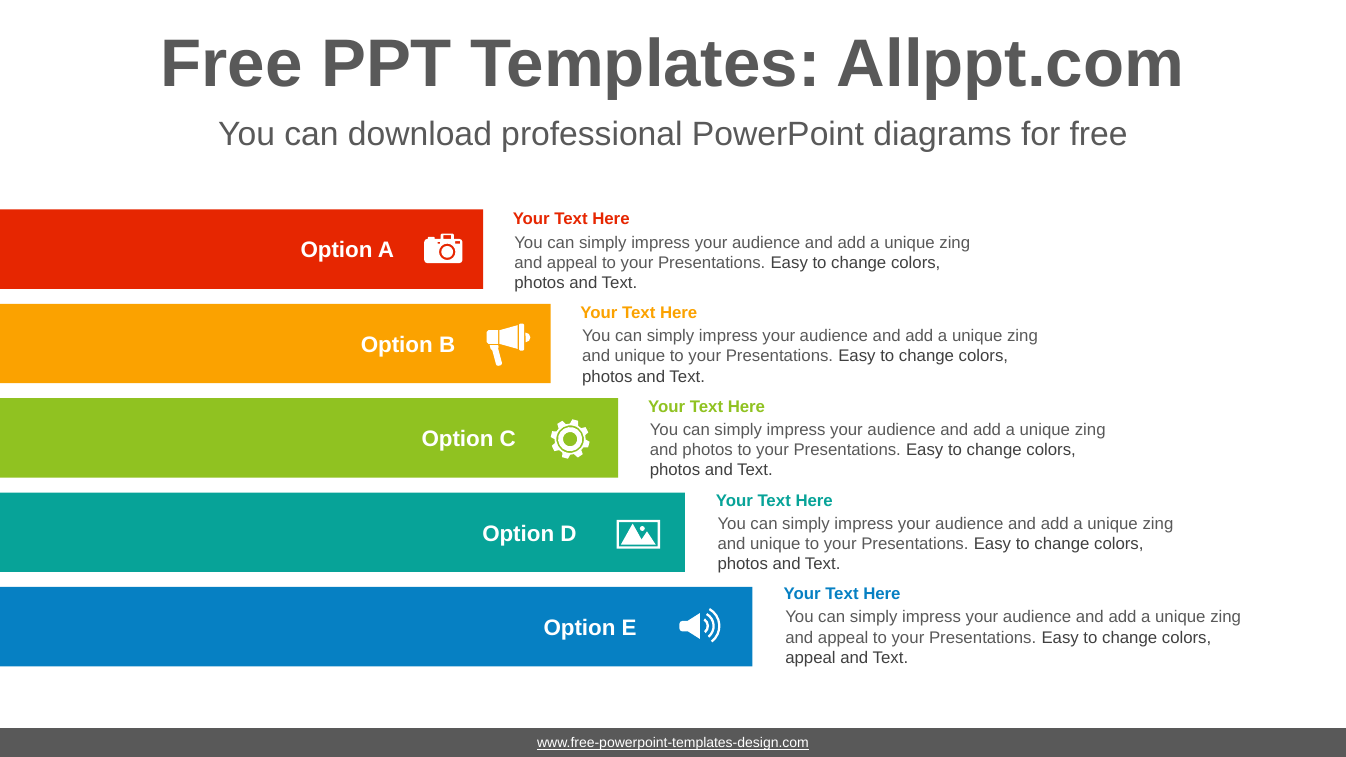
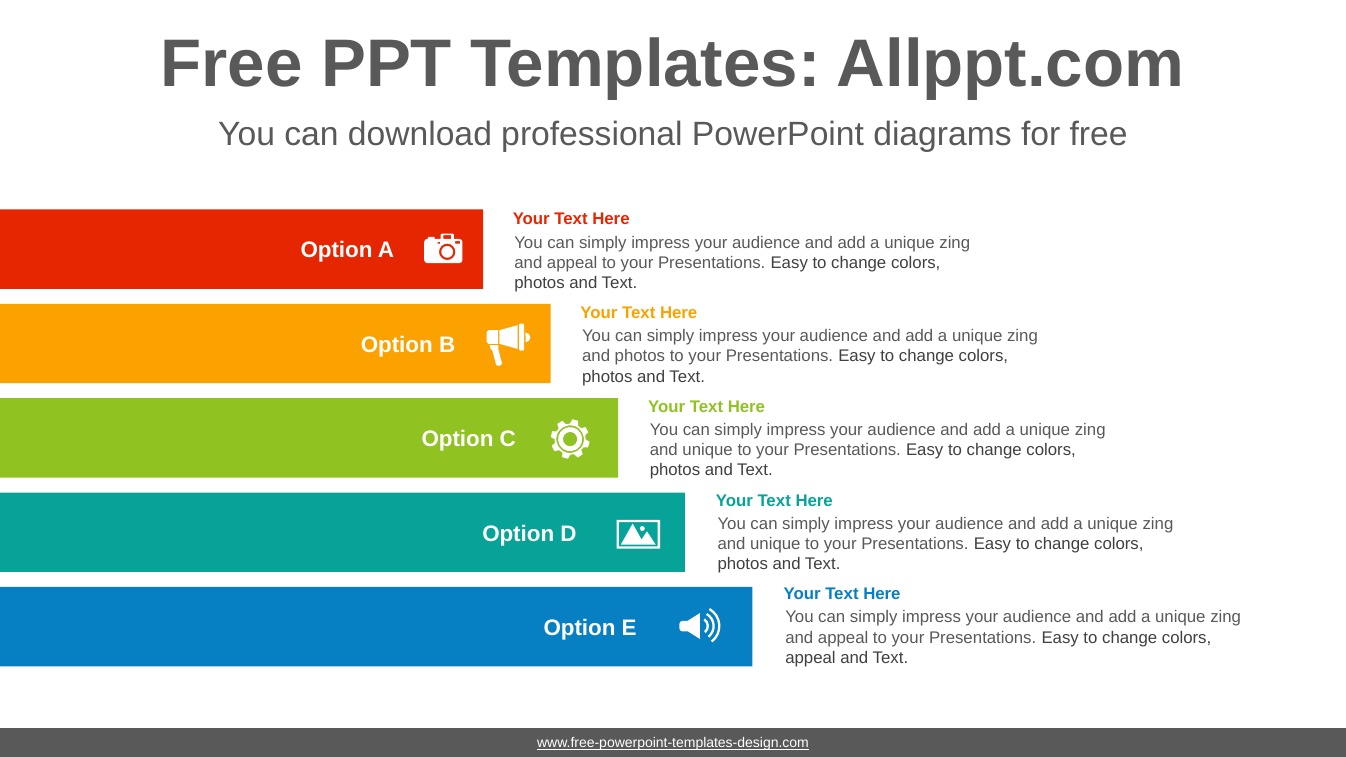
unique at (640, 356): unique -> photos
photos at (708, 450): photos -> unique
